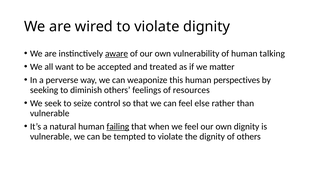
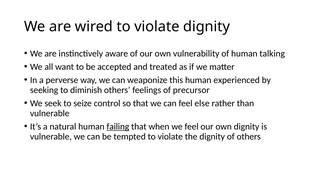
aware underline: present -> none
perspectives: perspectives -> experienced
resources: resources -> precursor
